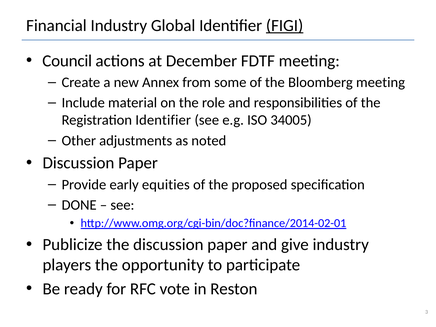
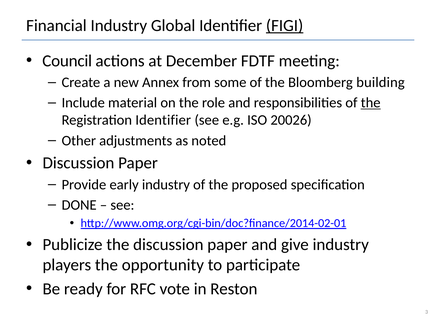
Bloomberg meeting: meeting -> building
the at (371, 103) underline: none -> present
34005: 34005 -> 20026
early equities: equities -> industry
